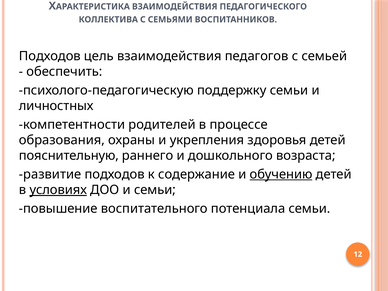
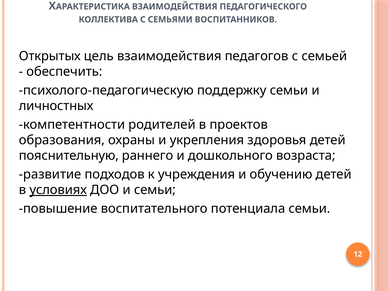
Подходов at (50, 56): Подходов -> Открытых
процессе: процессе -> проектов
содержание: содержание -> учреждения
обучению underline: present -> none
